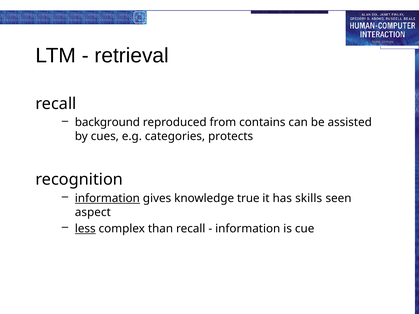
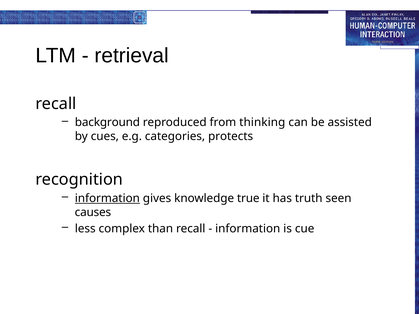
contains: contains -> thinking
skills: skills -> truth
aspect: aspect -> causes
less underline: present -> none
